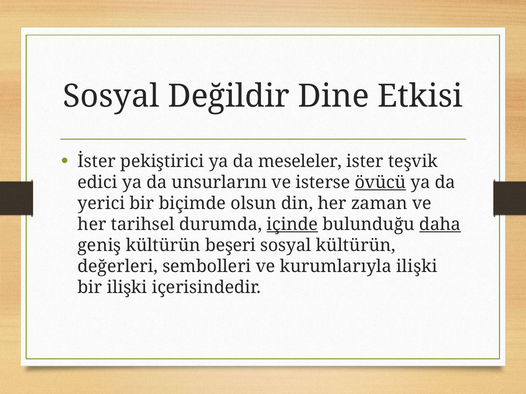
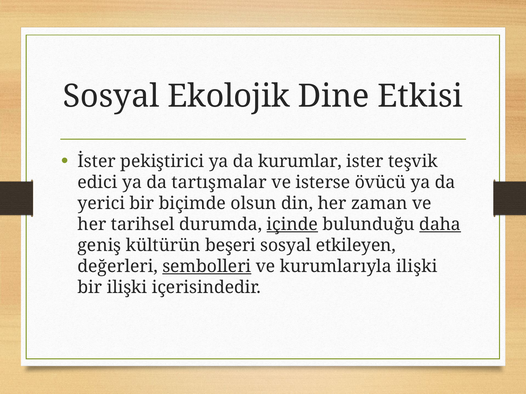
Değildir: Değildir -> Ekolojik
meseleler: meseleler -> kurumlar
unsurlarını: unsurlarını -> tartışmalar
övücü underline: present -> none
sosyal kültürün: kültürün -> etkileyen
sembolleri underline: none -> present
